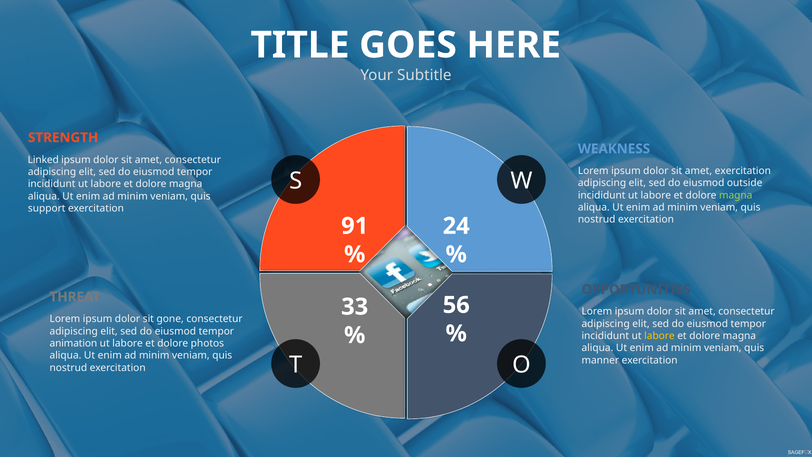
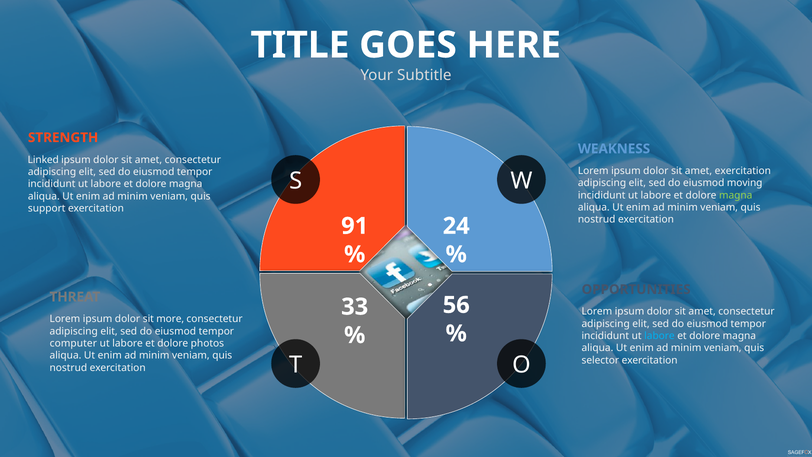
outside: outside -> moving
gone: gone -> more
labore at (659, 336) colour: yellow -> light blue
animation: animation -> computer
manner: manner -> selector
